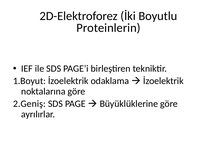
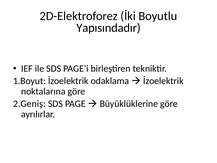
Proteinlerin: Proteinlerin -> Yapısındadır
